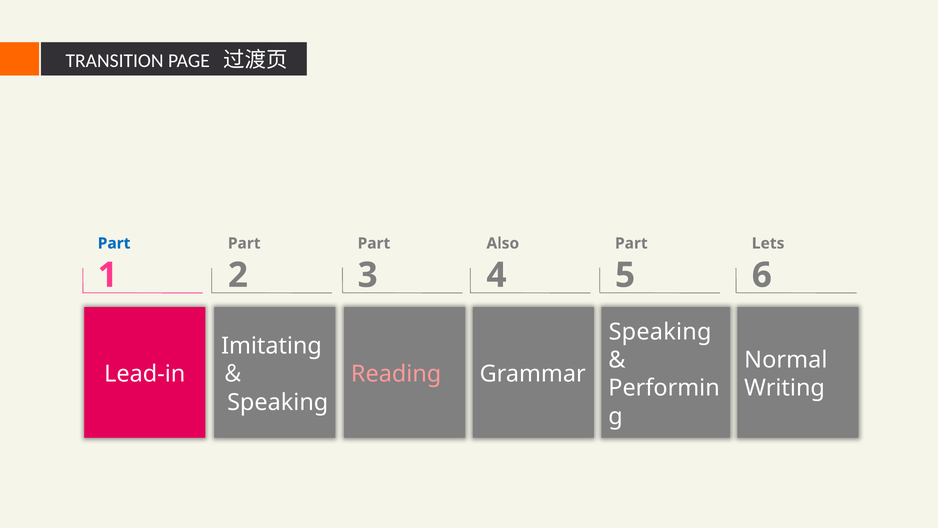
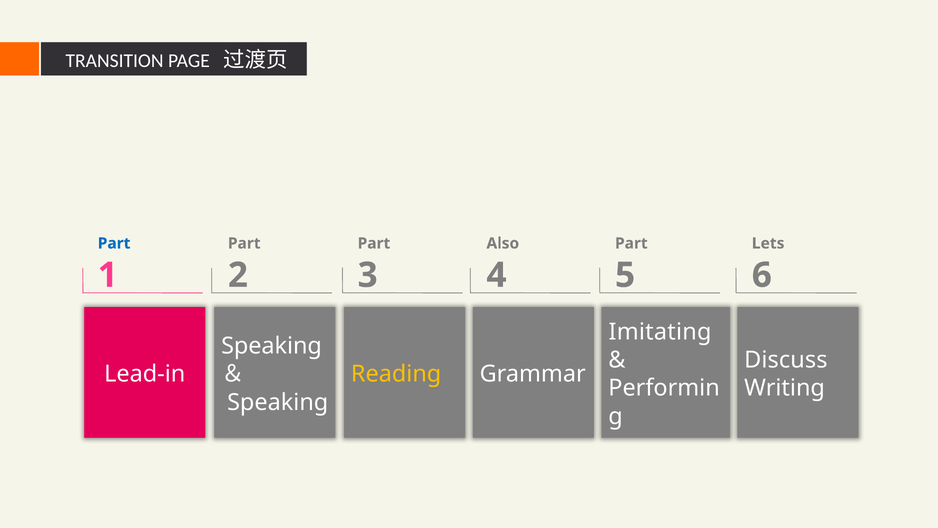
Speaking at (660, 332): Speaking -> Imitating
Imitating at (271, 346): Imitating -> Speaking
Normal: Normal -> Discuss
Reading colour: pink -> yellow
